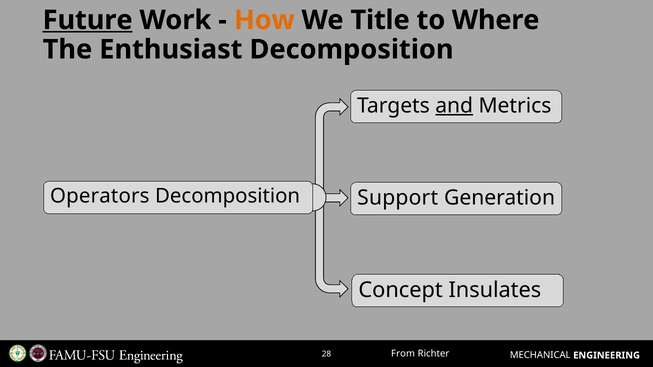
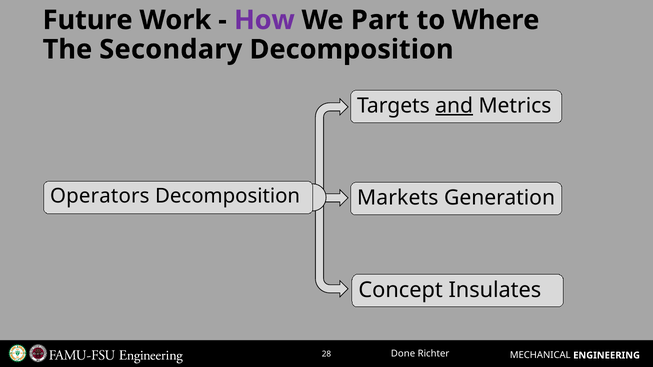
Future underline: present -> none
How colour: orange -> purple
Title: Title -> Part
Enthusiast: Enthusiast -> Secondary
Support: Support -> Markets
From: From -> Done
